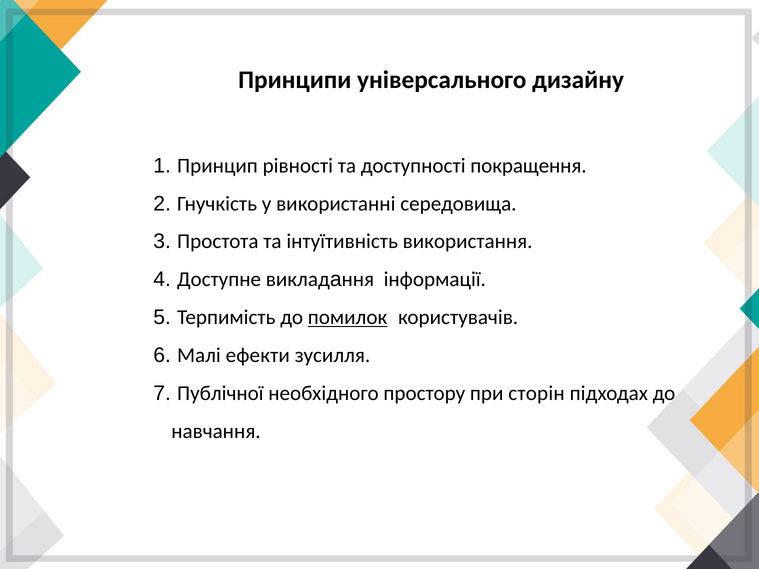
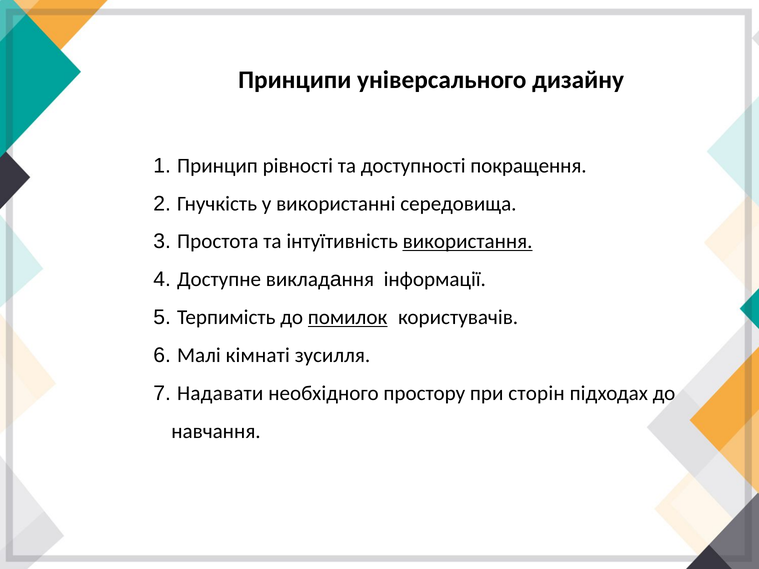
використання underline: none -> present
ефекти: ефекти -> кімнаті
Публічної: Публічної -> Надавати
